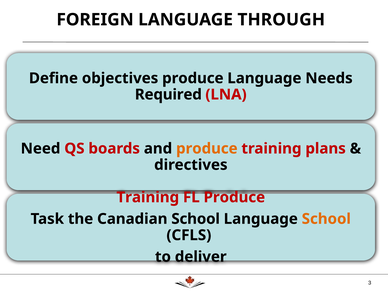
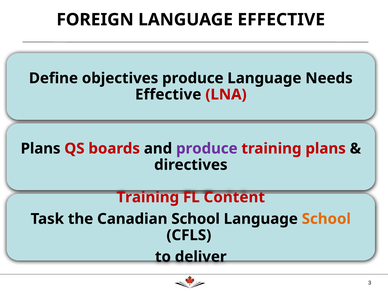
LANGUAGE THROUGH: THROUGH -> EFFECTIVE
Required at (168, 95): Required -> Effective
Need at (41, 149): Need -> Plans
produce at (207, 149) colour: orange -> purple
FL Produce: Produce -> Content
